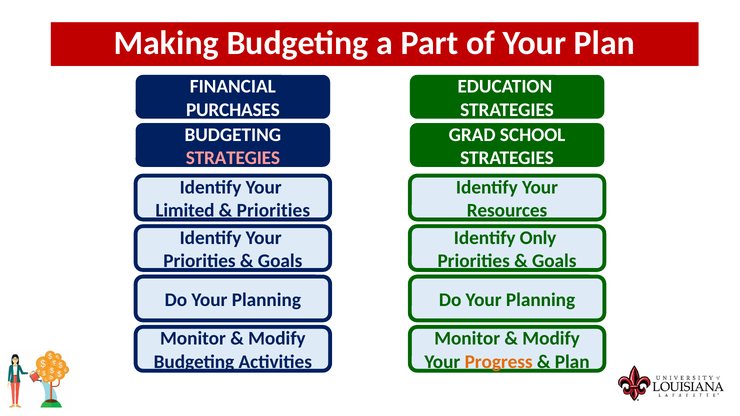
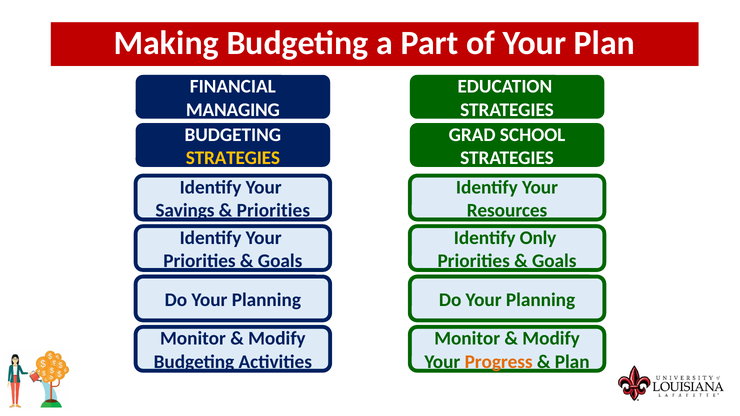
PURCHASES: PURCHASES -> MANAGING
STRATEGIES at (233, 158) colour: pink -> yellow
Limited: Limited -> Savings
